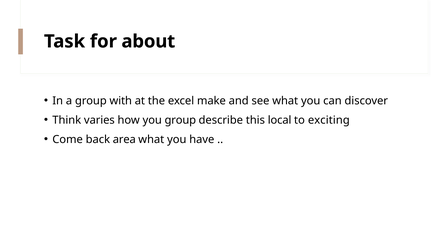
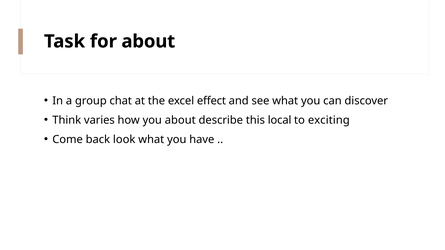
with: with -> chat
make: make -> effect
you group: group -> about
area: area -> look
